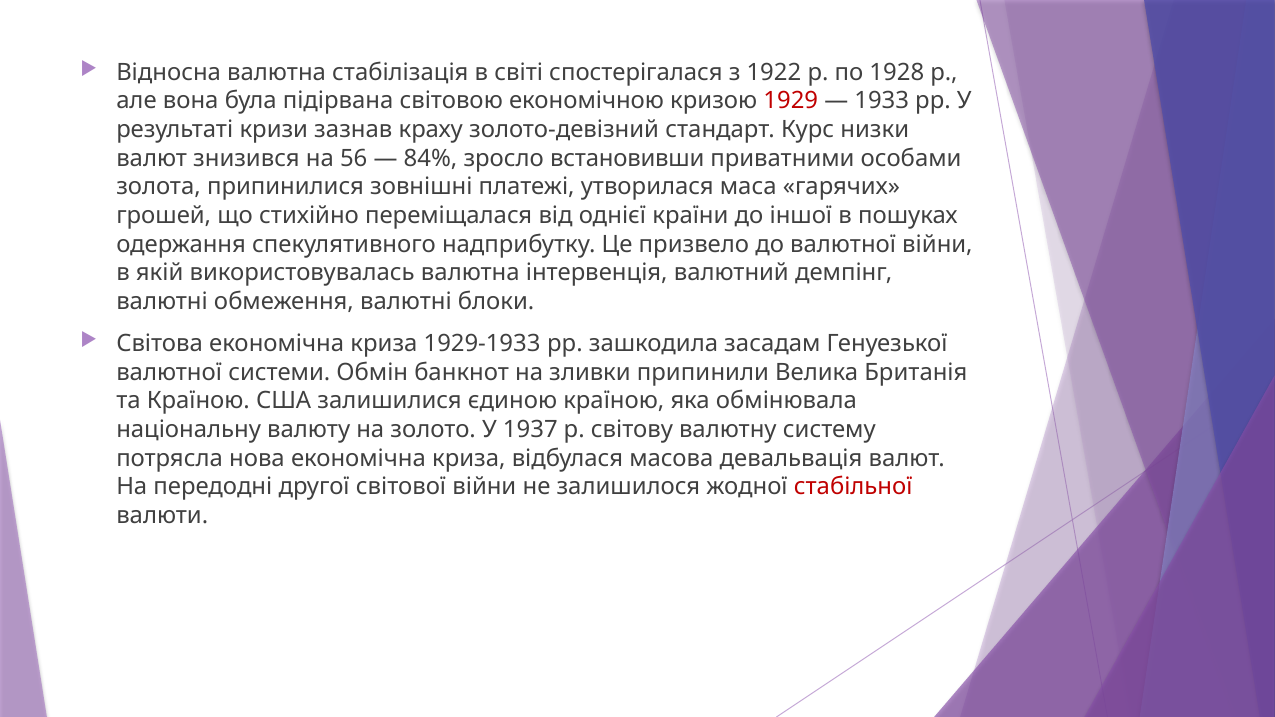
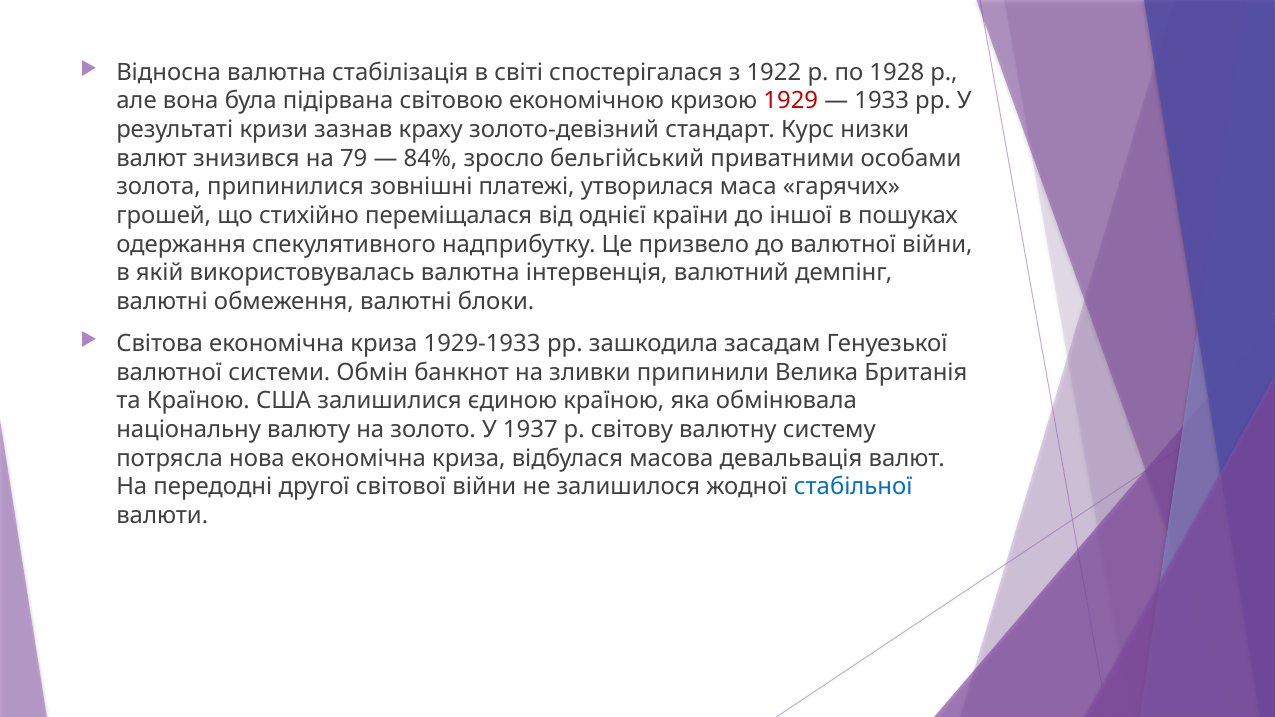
56: 56 -> 79
встановивши: встановивши -> бельгійський
стабільної colour: red -> blue
